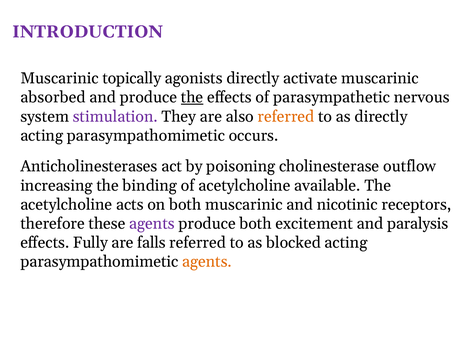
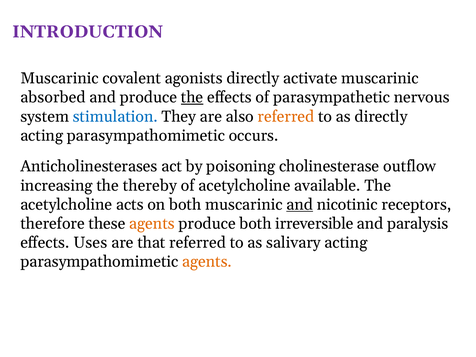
topically: topically -> covalent
stimulation colour: purple -> blue
binding: binding -> thereby
and at (300, 205) underline: none -> present
agents at (152, 224) colour: purple -> orange
excitement: excitement -> irreversible
Fully: Fully -> Uses
falls: falls -> that
blocked: blocked -> salivary
